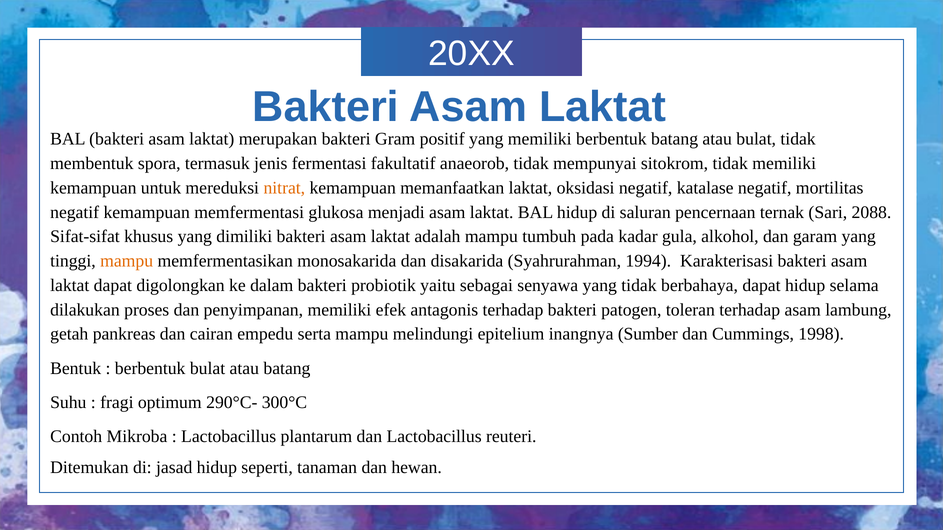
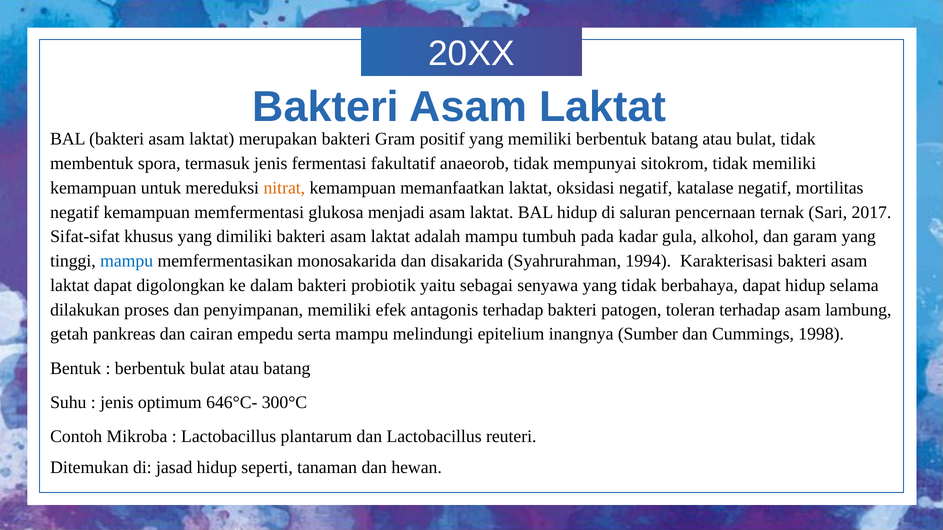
2088: 2088 -> 2017
mampu at (127, 261) colour: orange -> blue
fragi at (117, 403): fragi -> jenis
290°C-: 290°C- -> 646°C-
